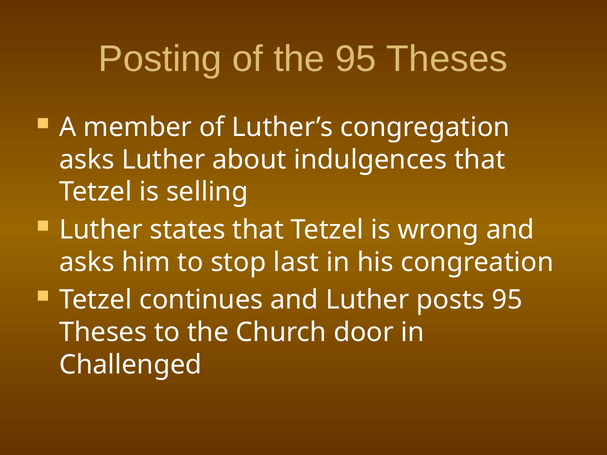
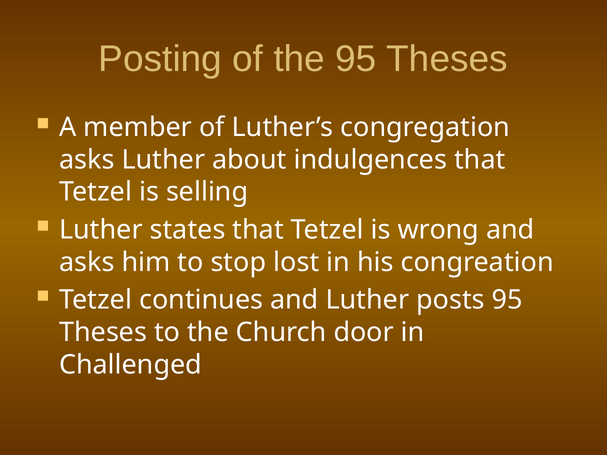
last: last -> lost
